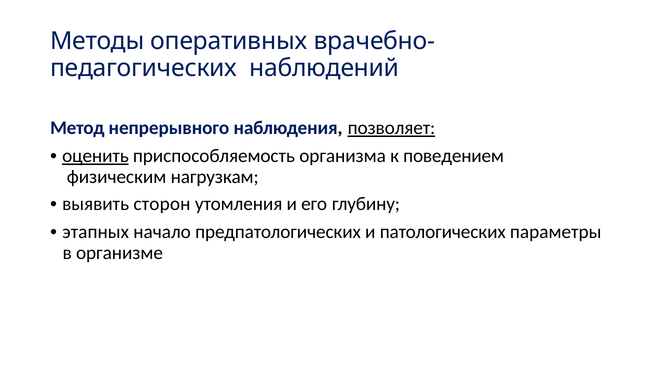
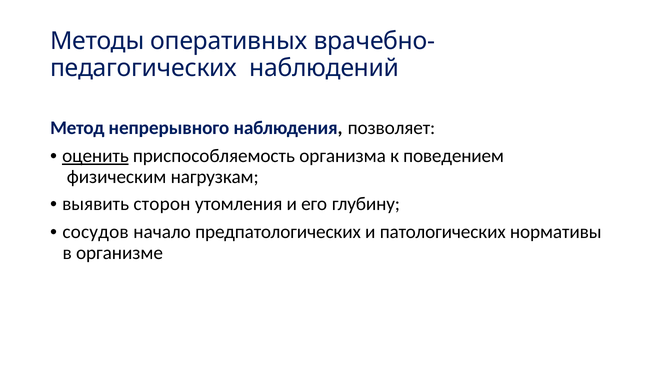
позволяет underline: present -> none
этапных: этапных -> сосудов
параметры: параметры -> нормативы
